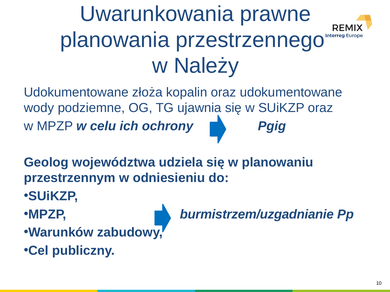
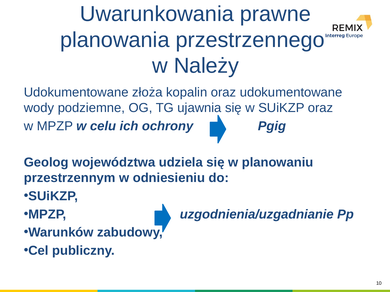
burmistrzem/uzgadnianie: burmistrzem/uzgadnianie -> uzgodnienia/uzgadnianie
